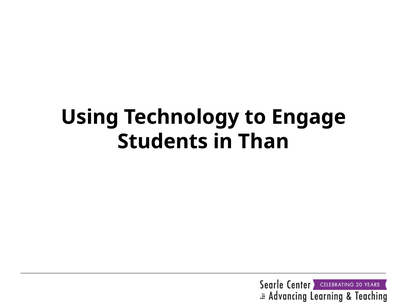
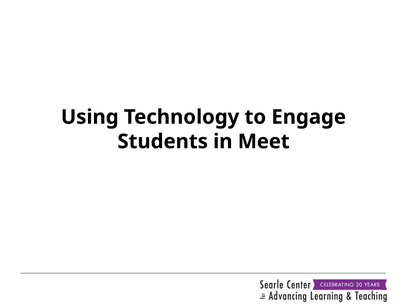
Than: Than -> Meet
